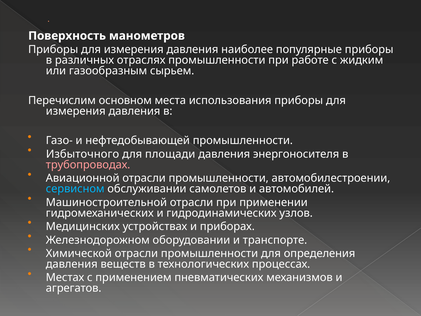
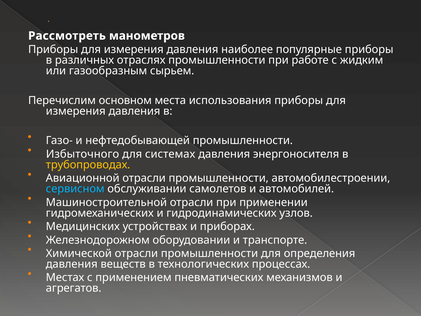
Поверхность: Поверхность -> Рассмотреть
площади: площади -> системах
трубопроводах colour: pink -> yellow
